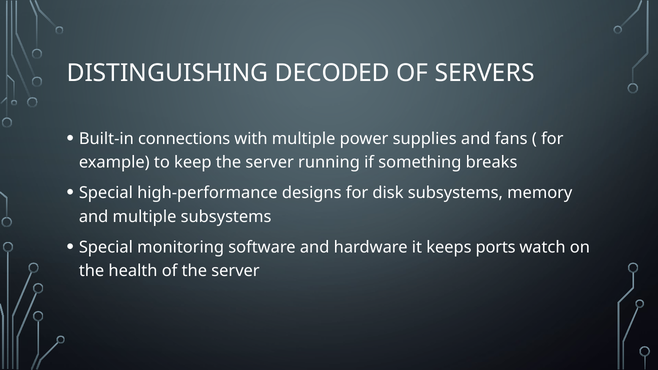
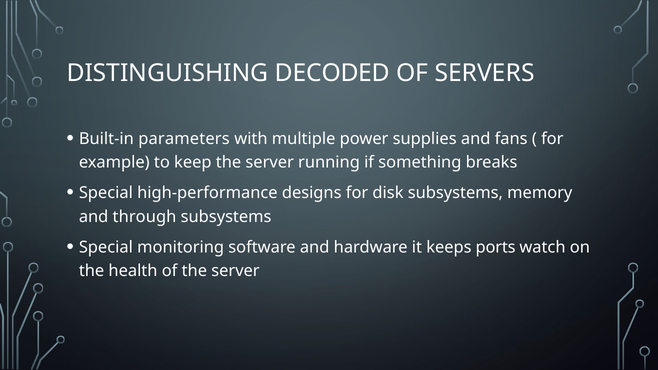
connections: connections -> parameters
and multiple: multiple -> through
